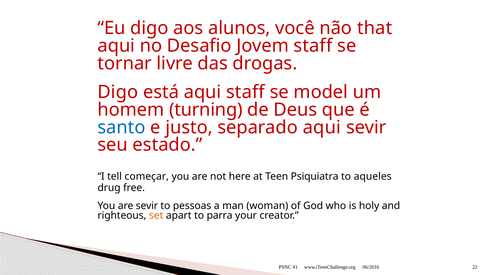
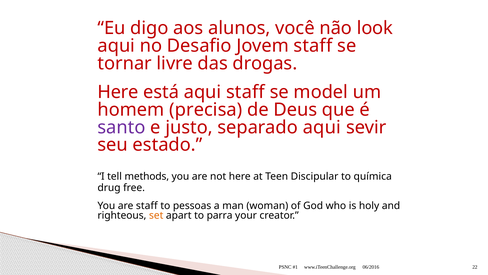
that: that -> look
Digo at (118, 92): Digo -> Here
turning: turning -> precisa
santo colour: blue -> purple
começar: começar -> methods
Psiquiatra: Psiquiatra -> Discipular
aqueles: aqueles -> química
are sevir: sevir -> staff
